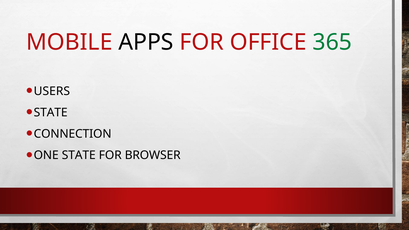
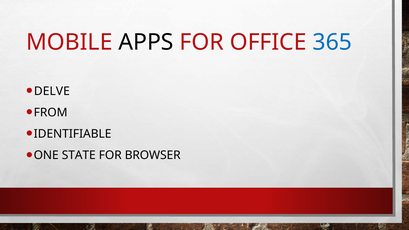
365 colour: green -> blue
USERS: USERS -> DELVE
STATE at (51, 113): STATE -> FROM
CONNECTION: CONNECTION -> IDENTIFIABLE
